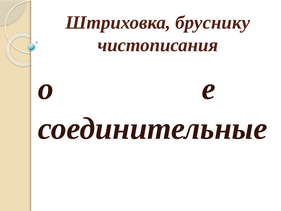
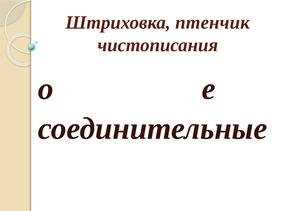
бруснику: бруснику -> птенчик
